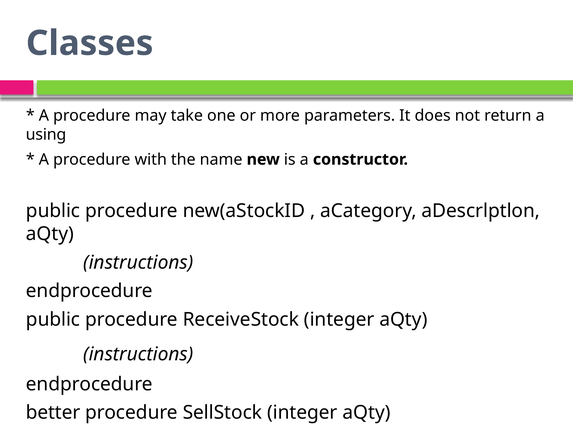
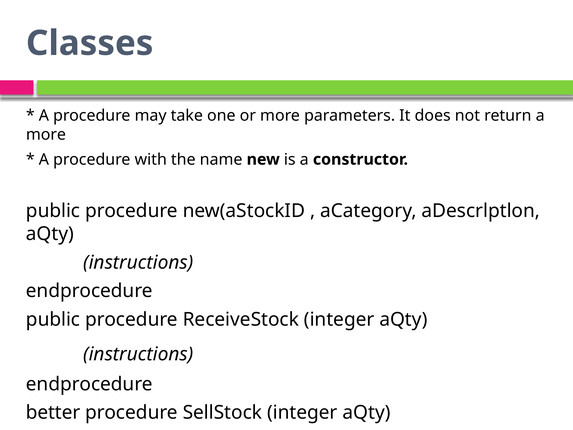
using at (46, 135): using -> more
